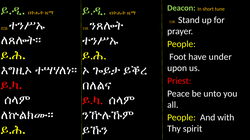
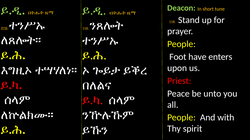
under: under -> enters
